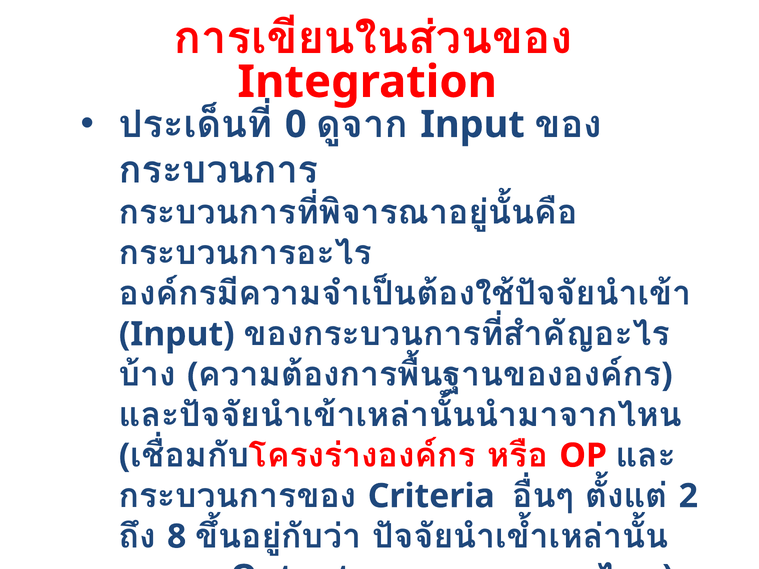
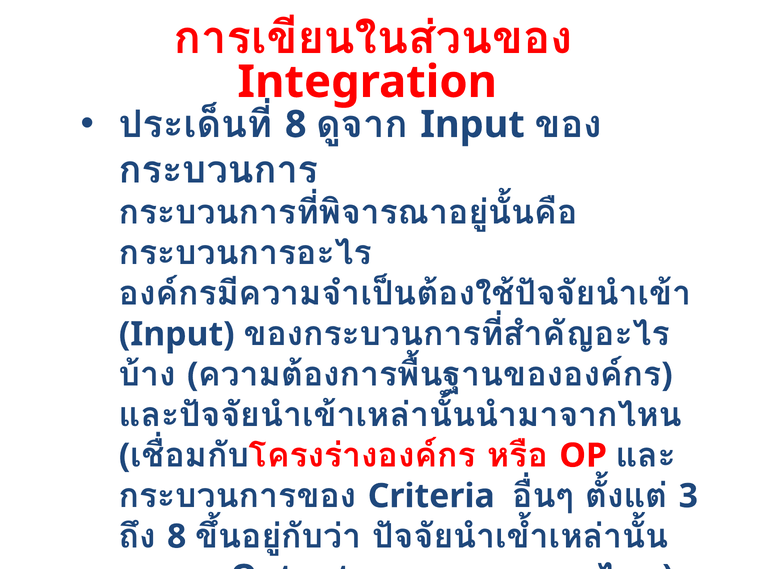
0 at (296, 125): 0 -> 8
2 at (688, 496): 2 -> 3
